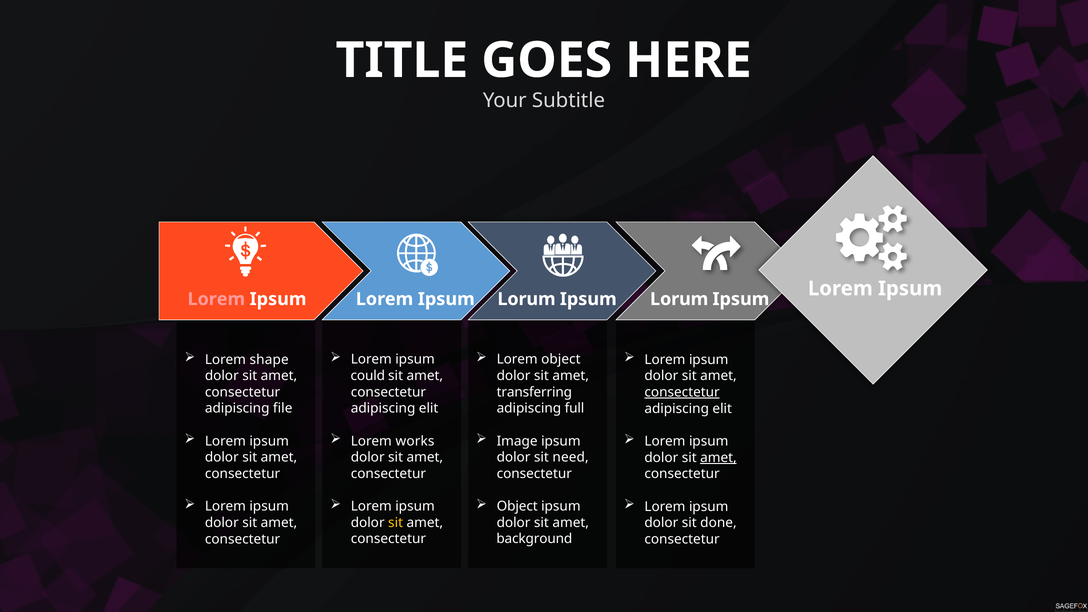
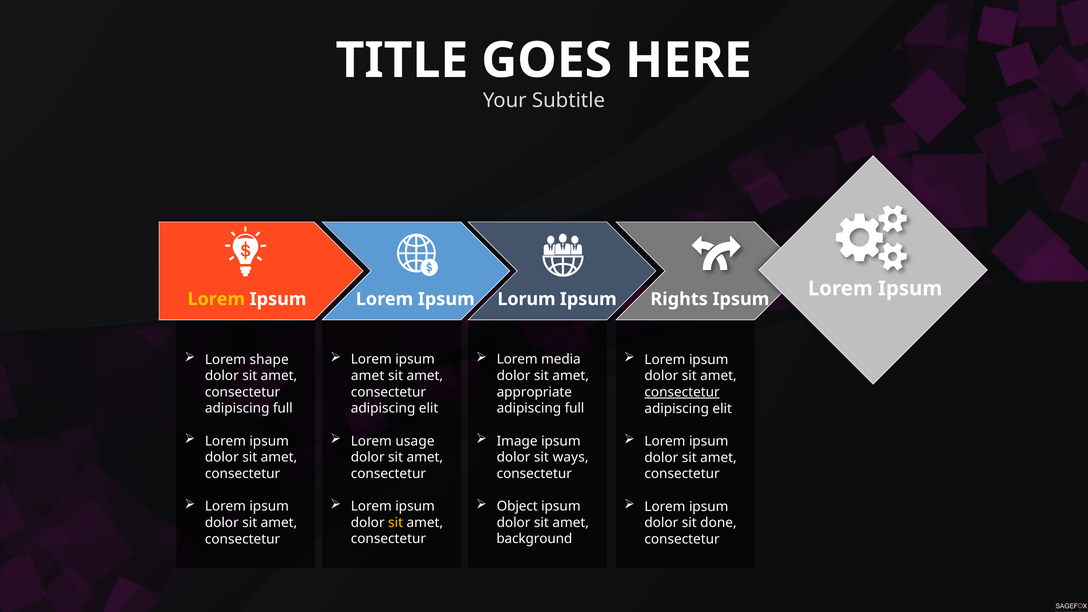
Lorem at (216, 299) colour: pink -> yellow
Lorum at (679, 299): Lorum -> Rights
Lorem object: object -> media
could at (368, 376): could -> amet
transferring: transferring -> appropriate
file at (283, 408): file -> full
works: works -> usage
need: need -> ways
amet at (718, 458) underline: present -> none
